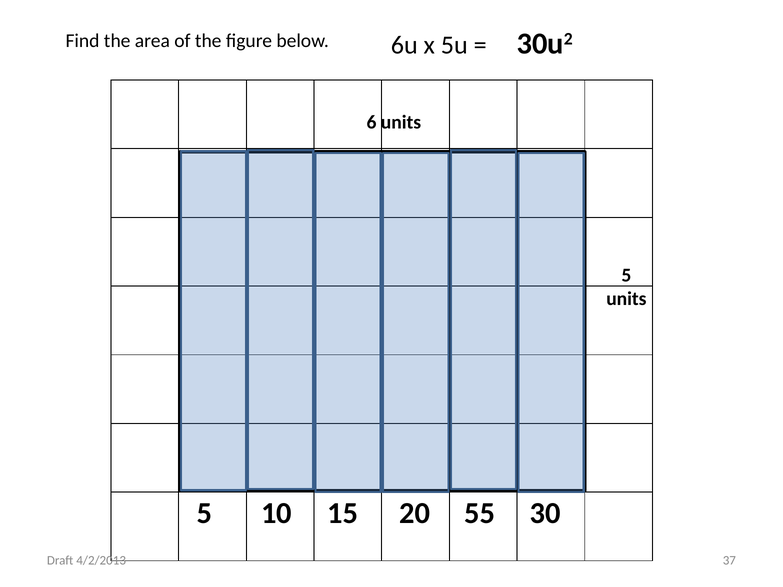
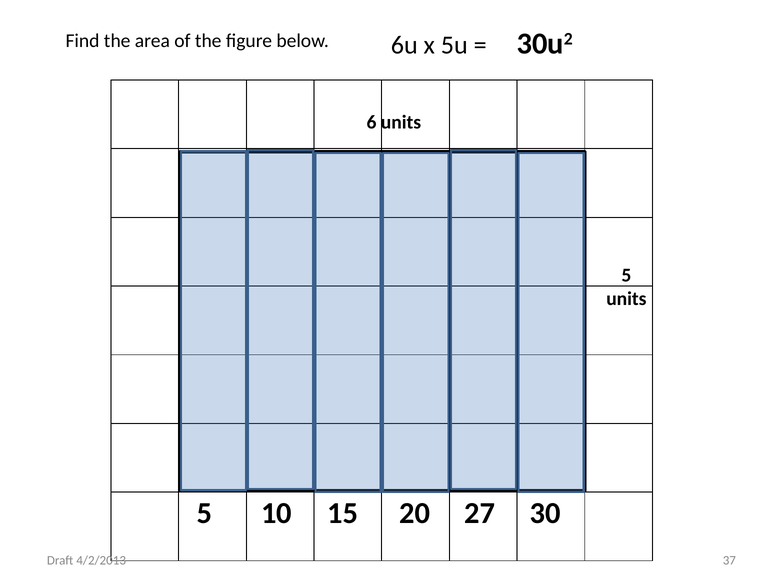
55: 55 -> 27
